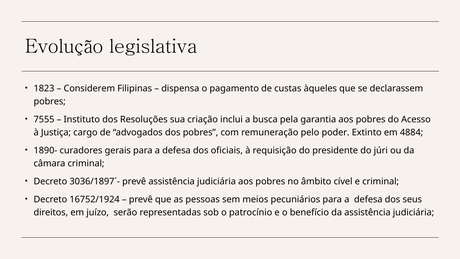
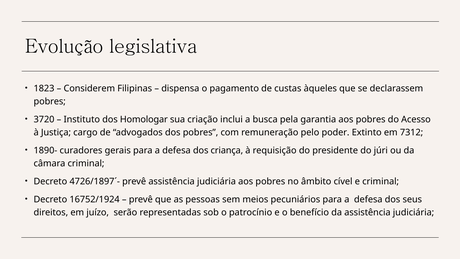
7555: 7555 -> 3720
Resoluções: Resoluções -> Homologar
4884: 4884 -> 7312
oficiais: oficiais -> criança
3036/1897´-: 3036/1897´- -> 4726/1897´-
